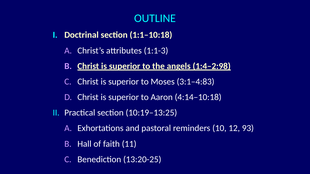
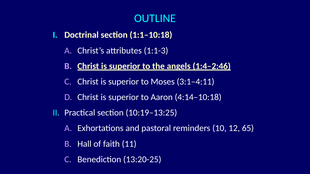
1:4–2:98: 1:4–2:98 -> 1:4–2:46
3:1–4:83: 3:1–4:83 -> 3:1–4:11
93: 93 -> 65
